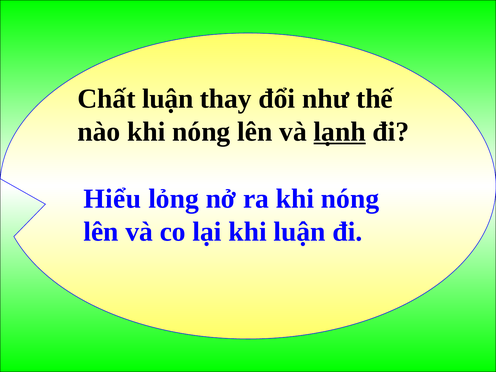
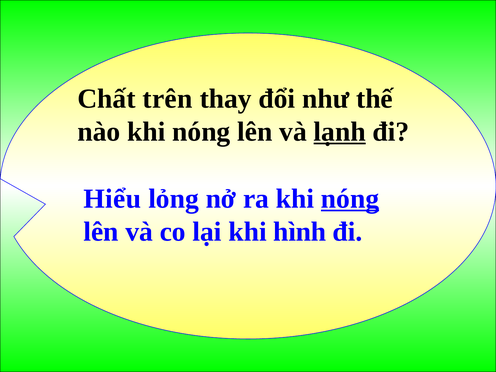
Chất luận: luận -> trên
nóng at (350, 199) underline: none -> present
khi luận: luận -> hình
